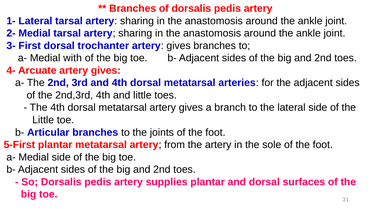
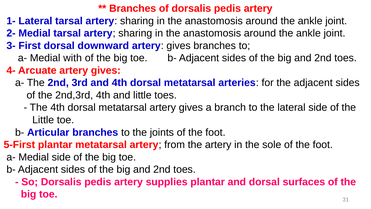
trochanter: trochanter -> downward
